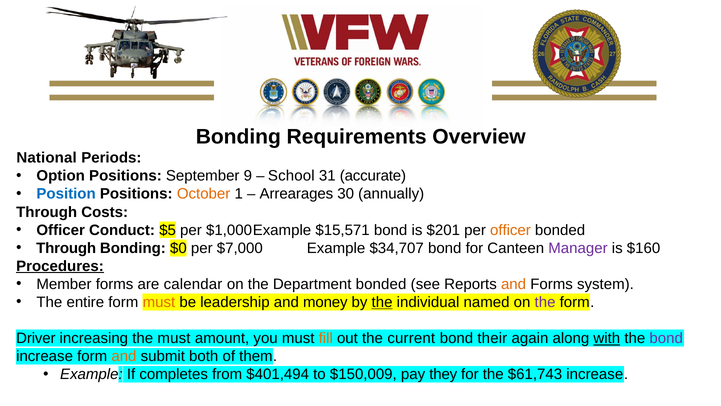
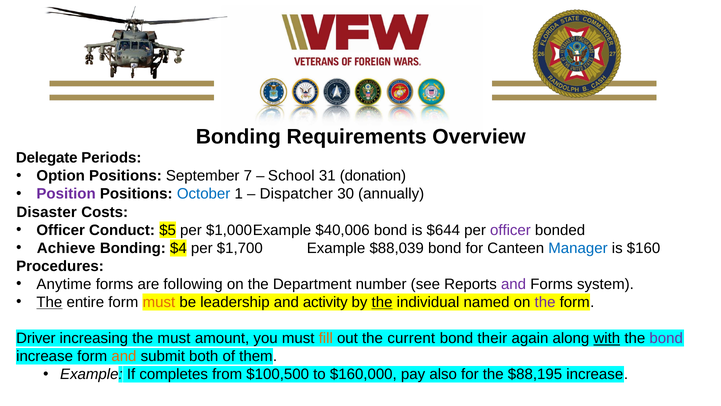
National: National -> Delegate
9: 9 -> 7
accurate: accurate -> donation
Position colour: blue -> purple
October colour: orange -> blue
Arrearages: Arrearages -> Dispatcher
Through at (47, 212): Through -> Disaster
$15,571: $15,571 -> $40,006
$201: $201 -> $644
officer at (510, 230) colour: orange -> purple
Through at (66, 248): Through -> Achieve
$0: $0 -> $4
$7,000: $7,000 -> $1,700
$34,707: $34,707 -> $88,039
Manager colour: purple -> blue
Procedures underline: present -> none
Member: Member -> Anytime
calendar: calendar -> following
Department bonded: bonded -> number
and at (514, 284) colour: orange -> purple
The at (49, 302) underline: none -> present
money: money -> activity
$401,494: $401,494 -> $100,500
$150,009: $150,009 -> $160,000
they: they -> also
$61,743: $61,743 -> $88,195
